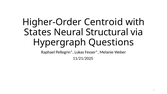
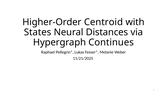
Structural: Structural -> Distances
Questions: Questions -> Continues
